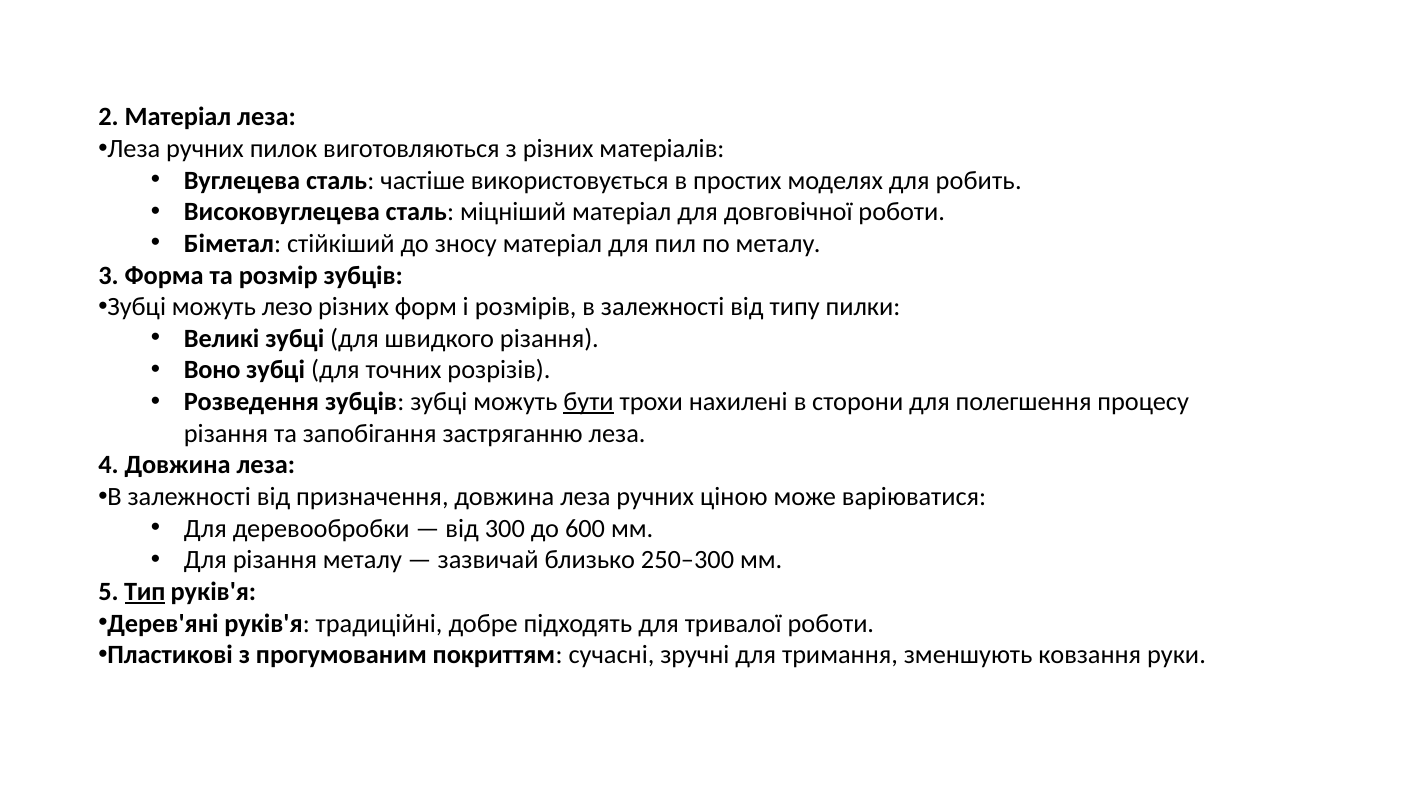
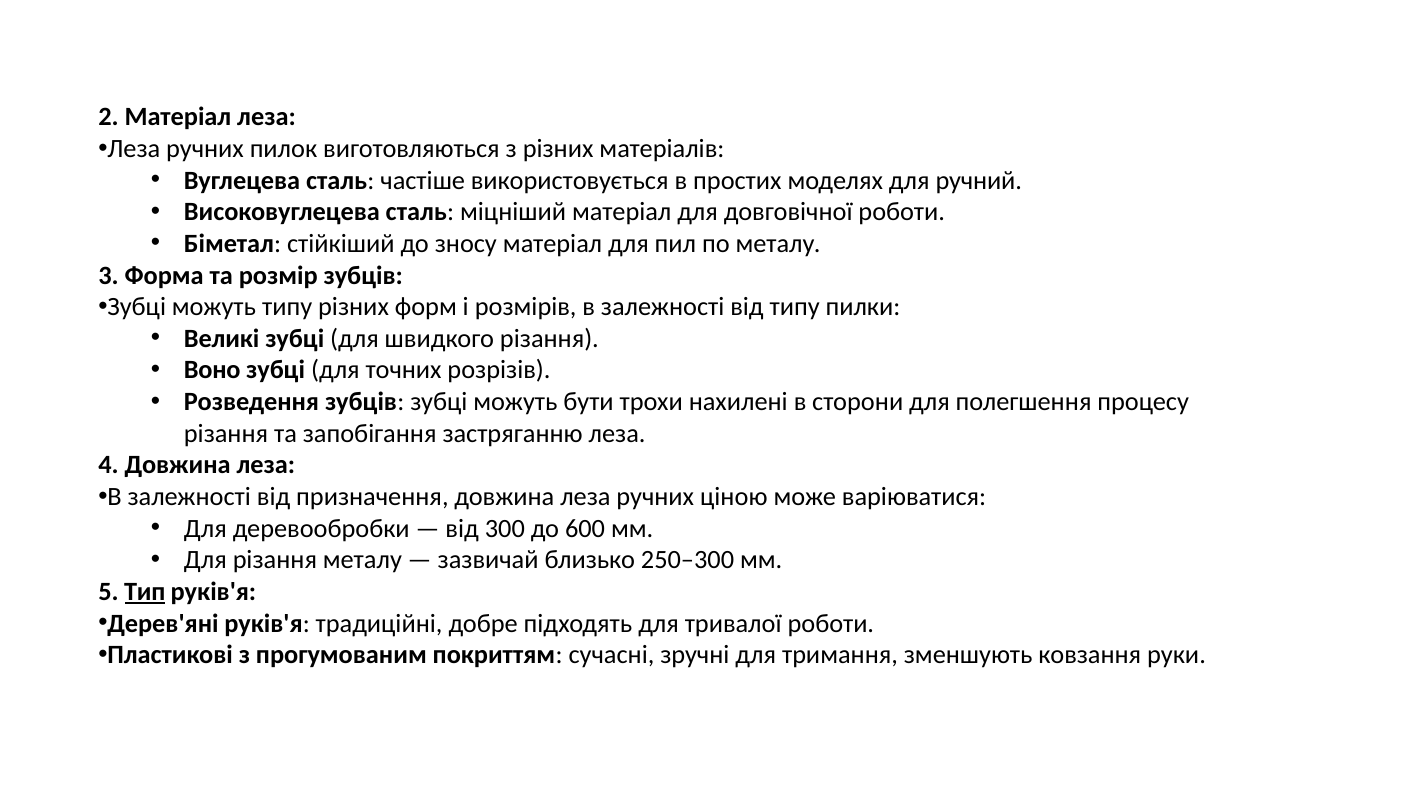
робить: робить -> ручний
можуть лезо: лезо -> типу
бути underline: present -> none
